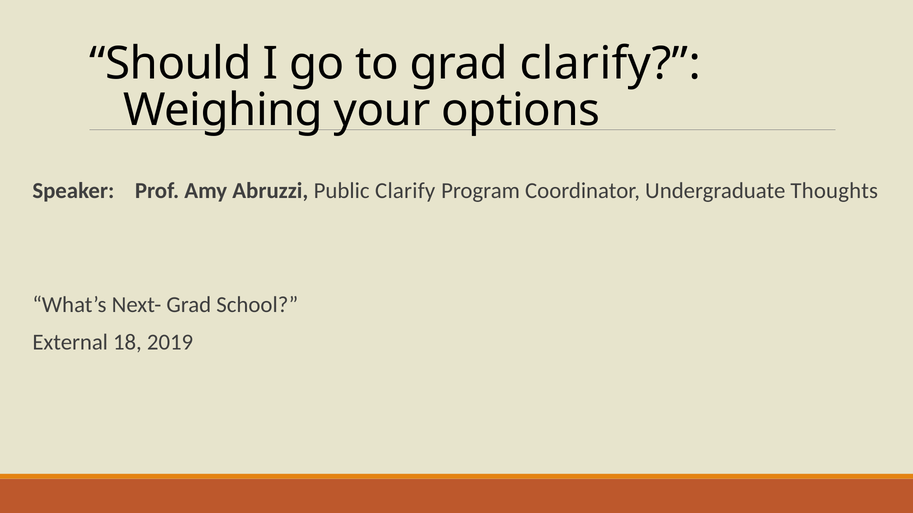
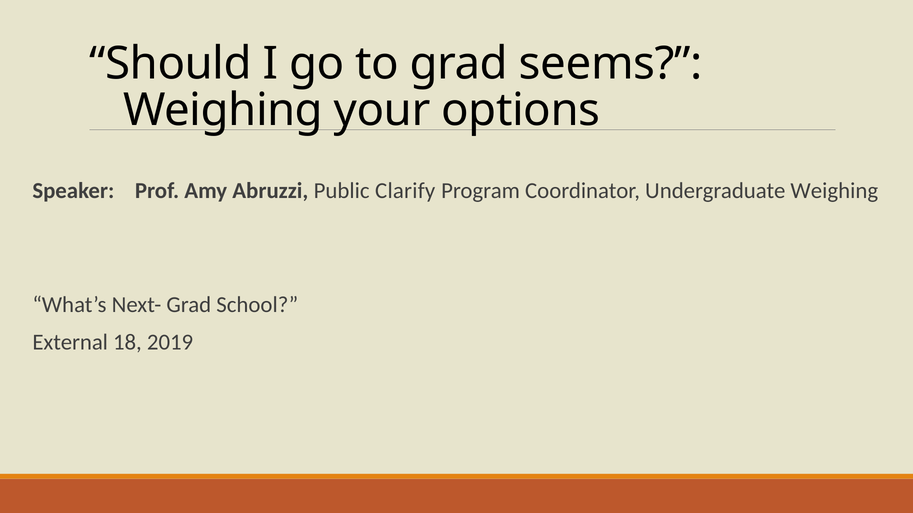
grad clarify: clarify -> seems
Undergraduate Thoughts: Thoughts -> Weighing
